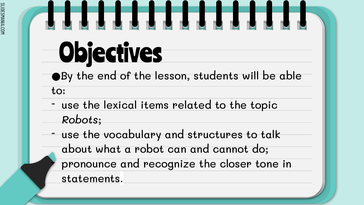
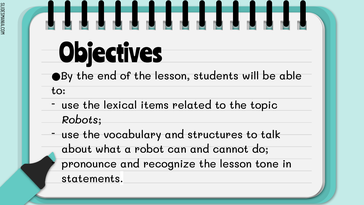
recognize the closer: closer -> lesson
